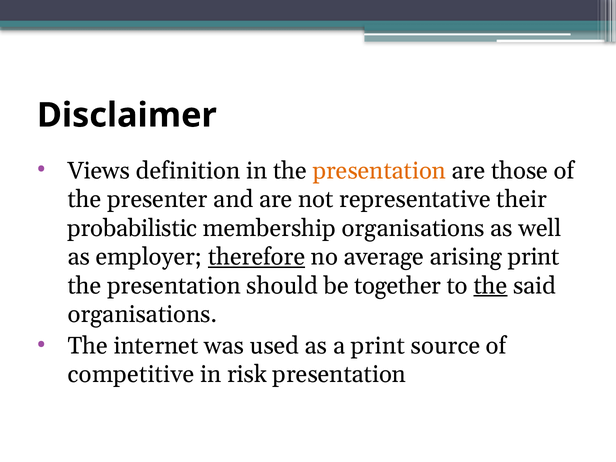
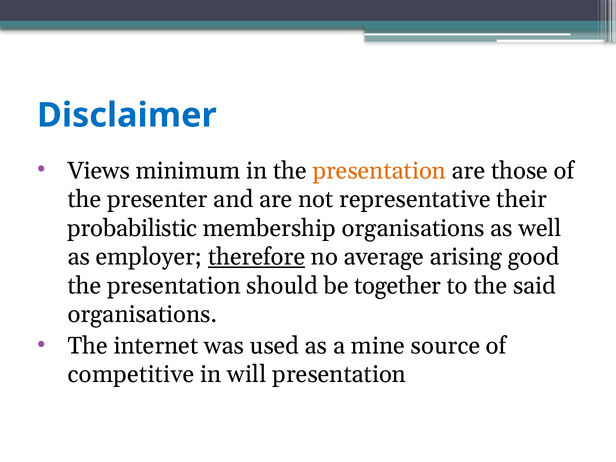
Disclaimer colour: black -> blue
definition: definition -> minimum
arising print: print -> good
the at (490, 286) underline: present -> none
a print: print -> mine
risk: risk -> will
